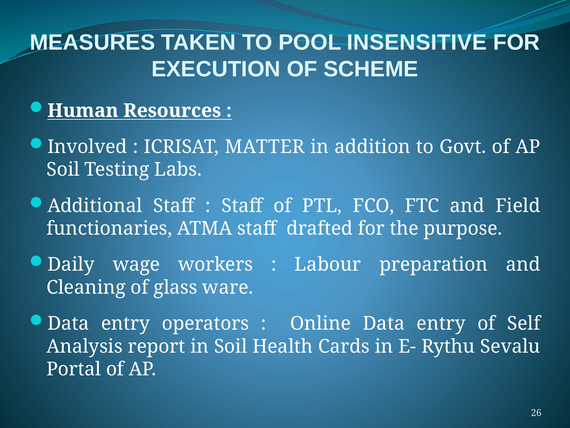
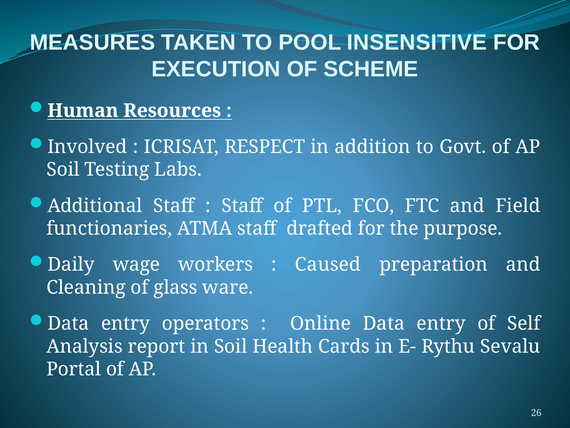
MATTER: MATTER -> RESPECT
Labour: Labour -> Caused
